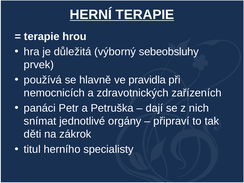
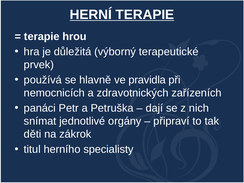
sebeobsluhy: sebeobsluhy -> terapeutické
